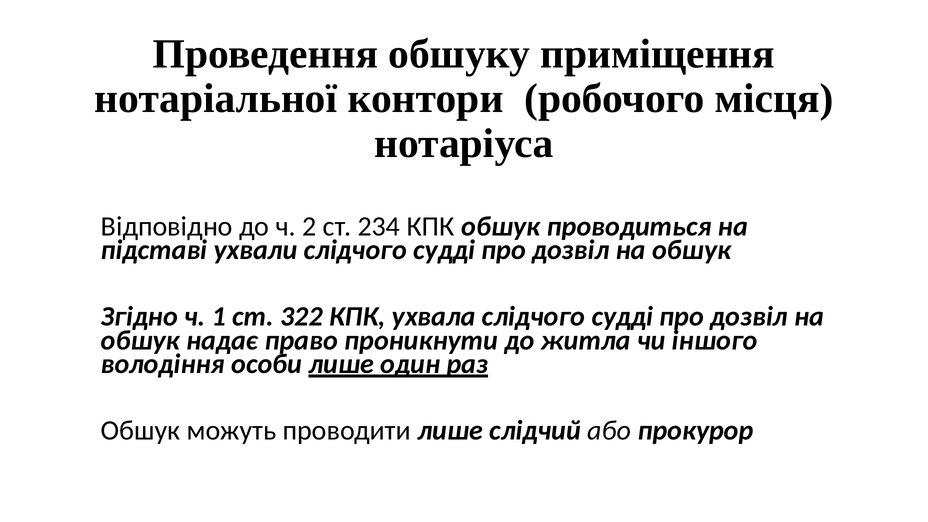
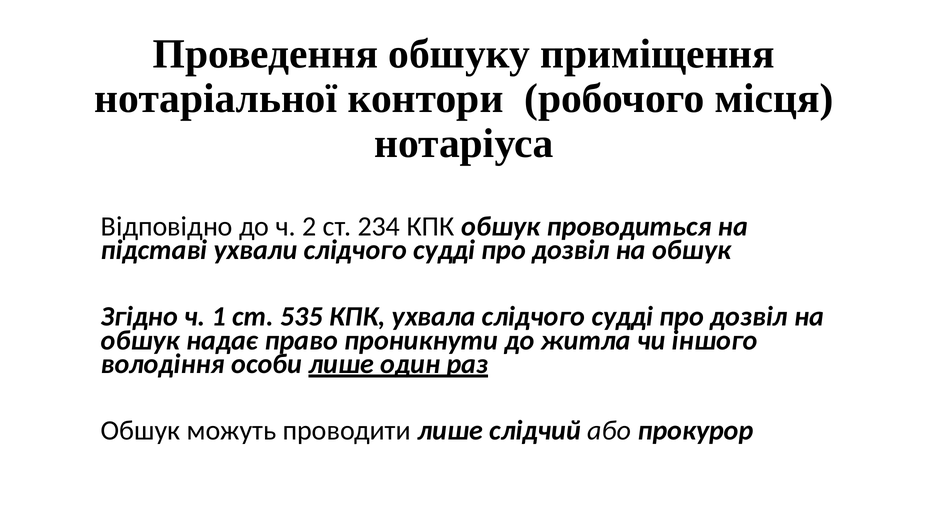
322: 322 -> 535
